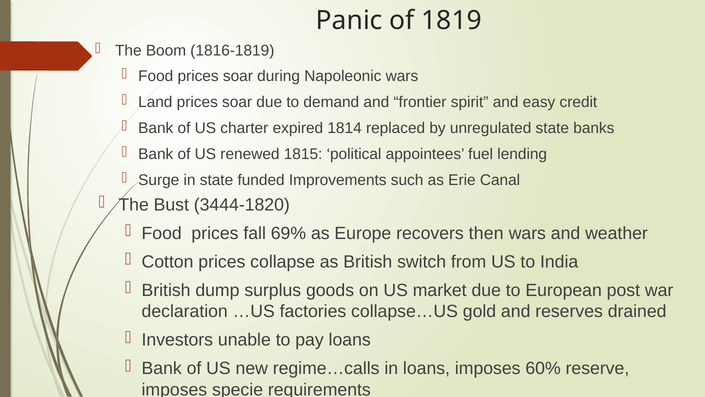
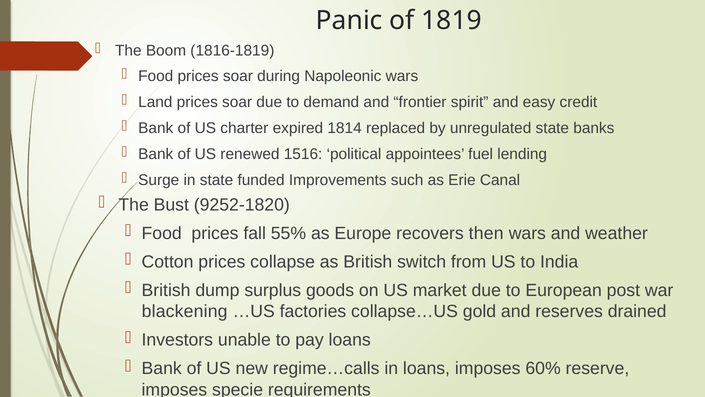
1815: 1815 -> 1516
3444-1820: 3444-1820 -> 9252-1820
69%: 69% -> 55%
declaration: declaration -> blackening
